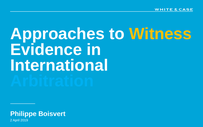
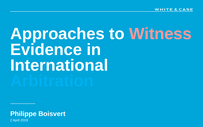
Witness colour: yellow -> pink
